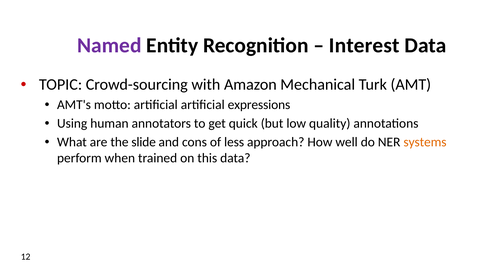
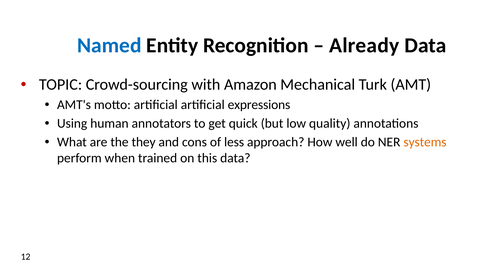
Named colour: purple -> blue
Interest: Interest -> Already
slide: slide -> they
